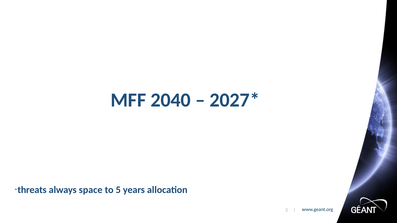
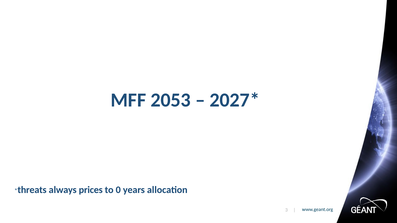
2040: 2040 -> 2053
space: space -> prices
5: 5 -> 0
